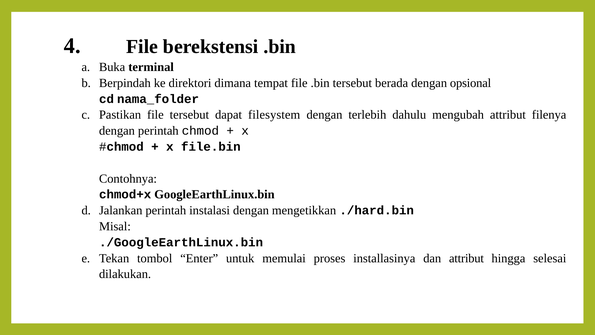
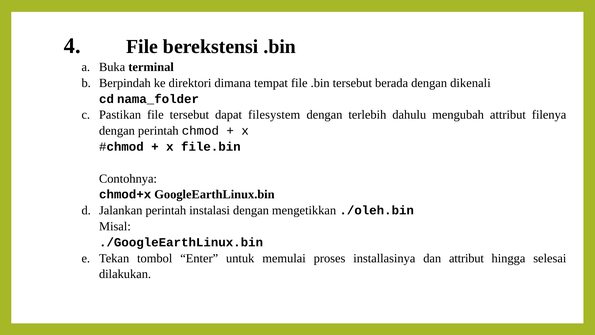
opsional: opsional -> dikenali
./hard.bin: ./hard.bin -> ./oleh.bin
